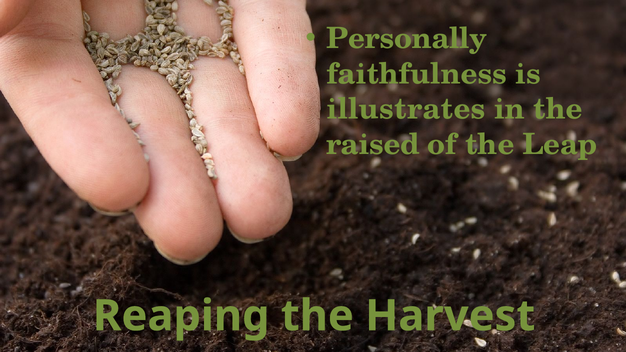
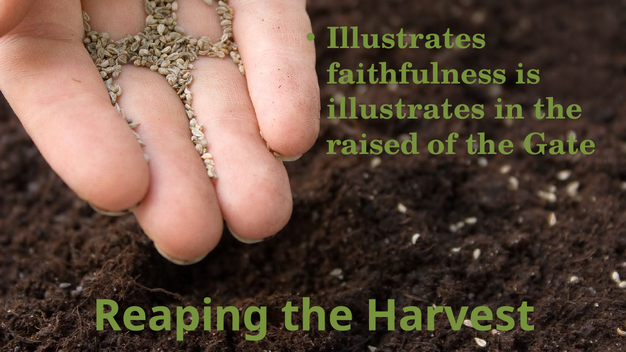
Personally at (407, 39): Personally -> Illustrates
Leap: Leap -> Gate
